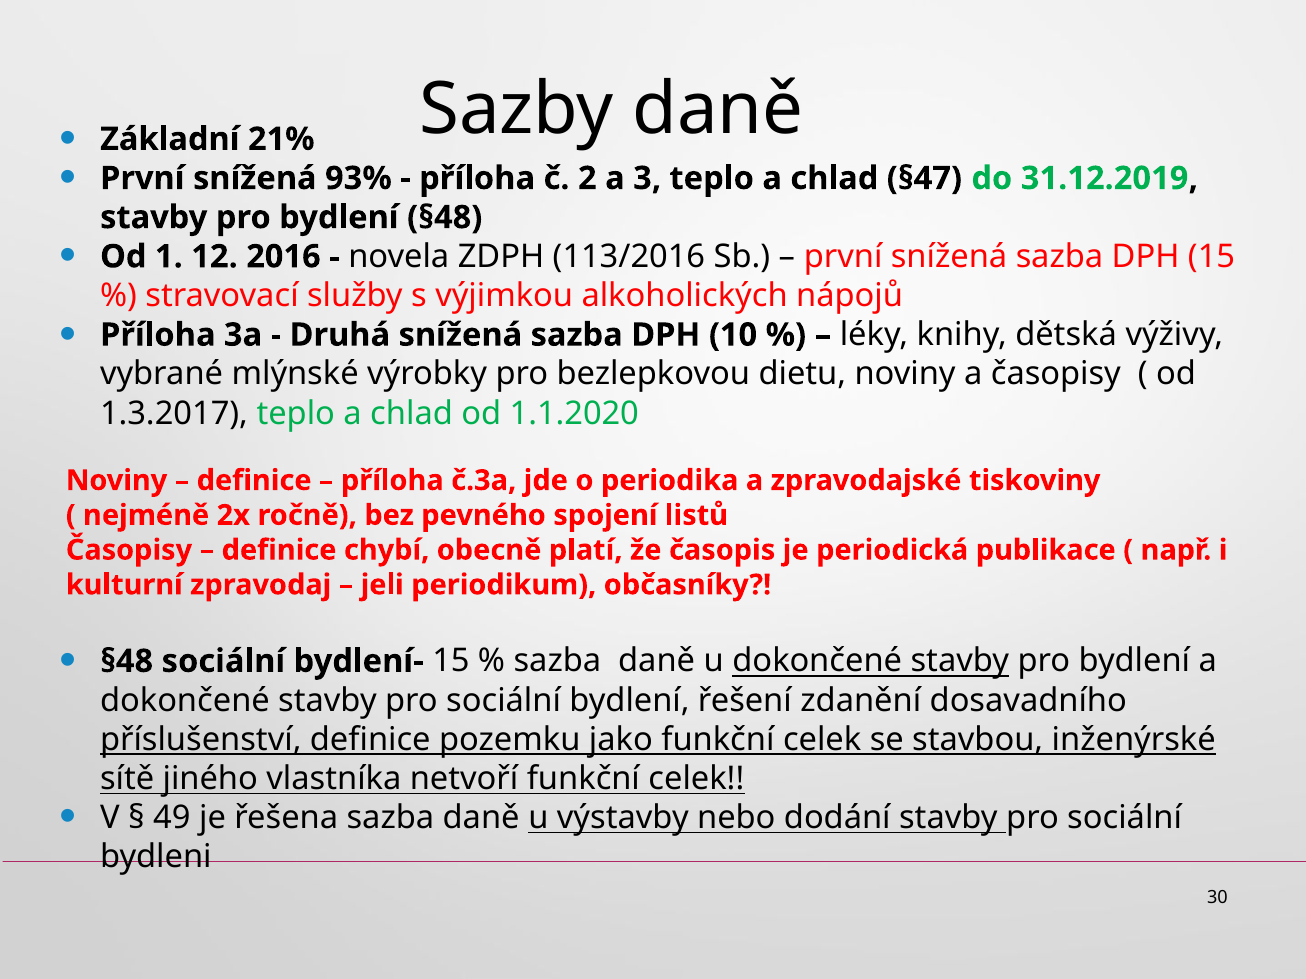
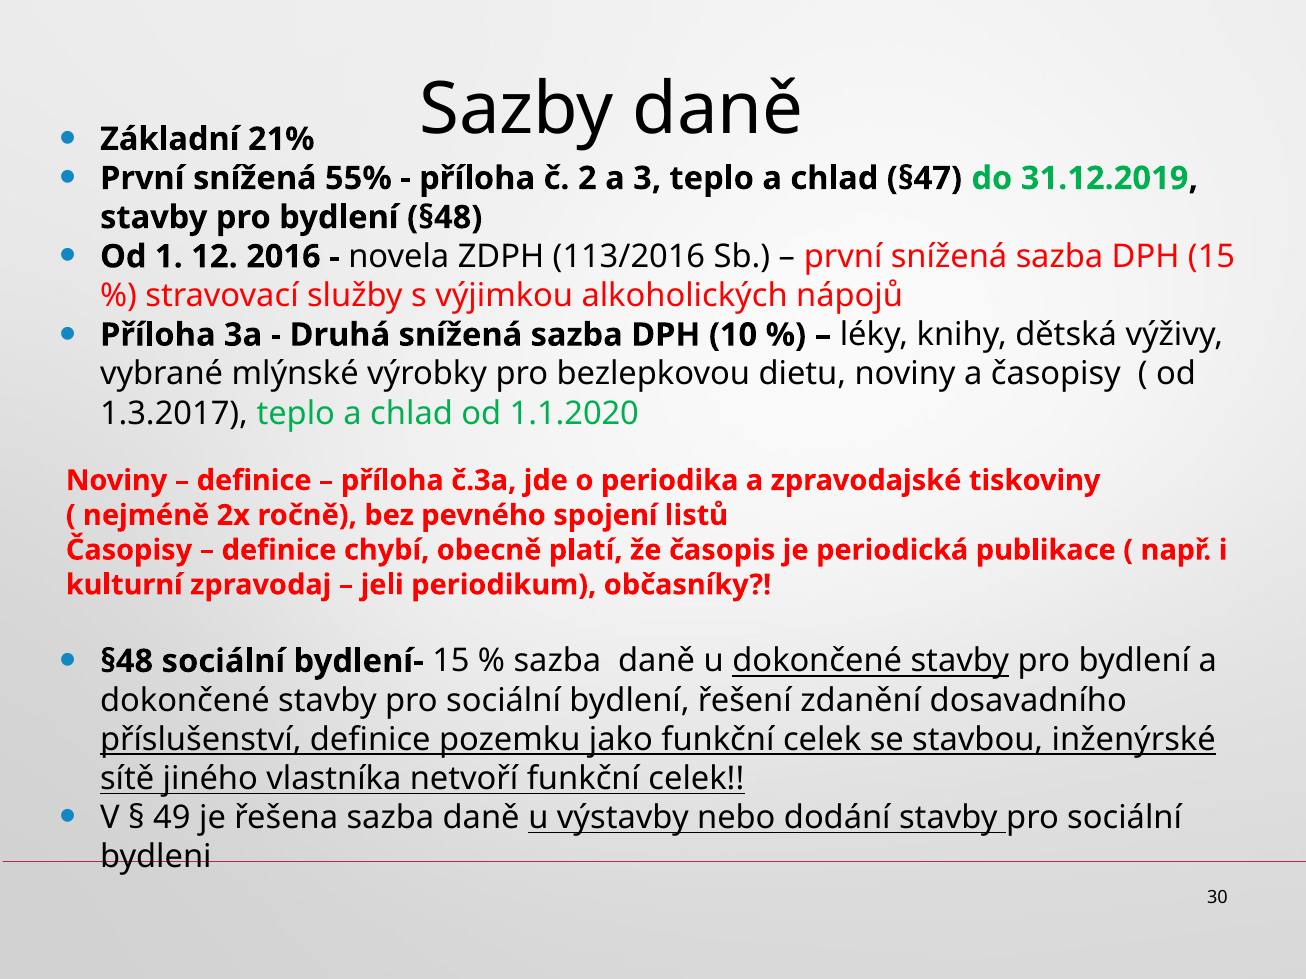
93%: 93% -> 55%
